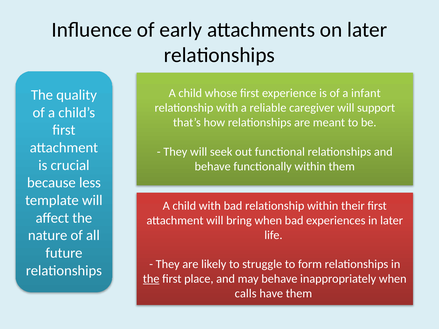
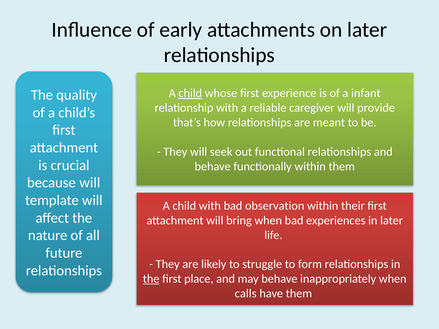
child at (190, 93) underline: none -> present
support: support -> provide
because less: less -> will
bad relationship: relationship -> observation
